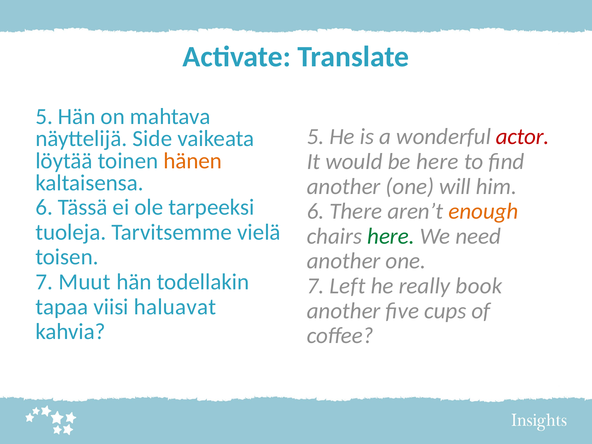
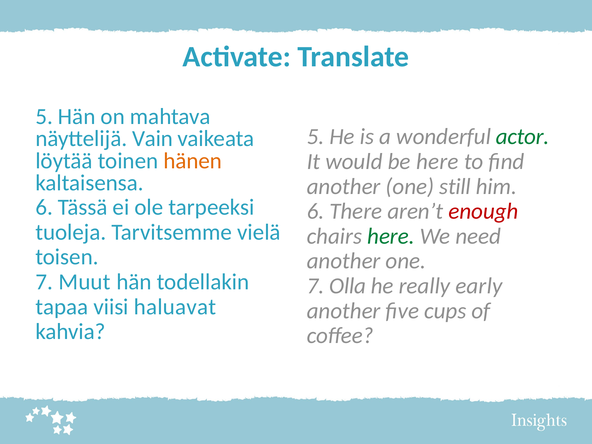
actor colour: red -> green
Side: Side -> Vain
will: will -> still
enough colour: orange -> red
Left: Left -> Olla
book: book -> early
